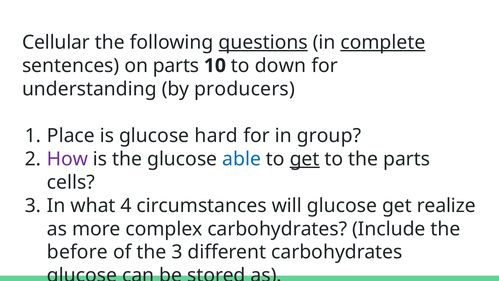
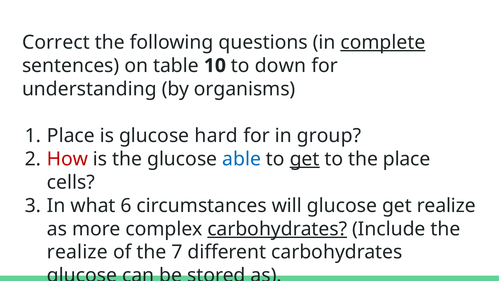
Cellular: Cellular -> Correct
questions underline: present -> none
on parts: parts -> table
producers: producers -> organisms
How colour: purple -> red
the parts: parts -> place
4: 4 -> 6
carbohydrates at (277, 229) underline: none -> present
before at (77, 252): before -> realize
the 3: 3 -> 7
